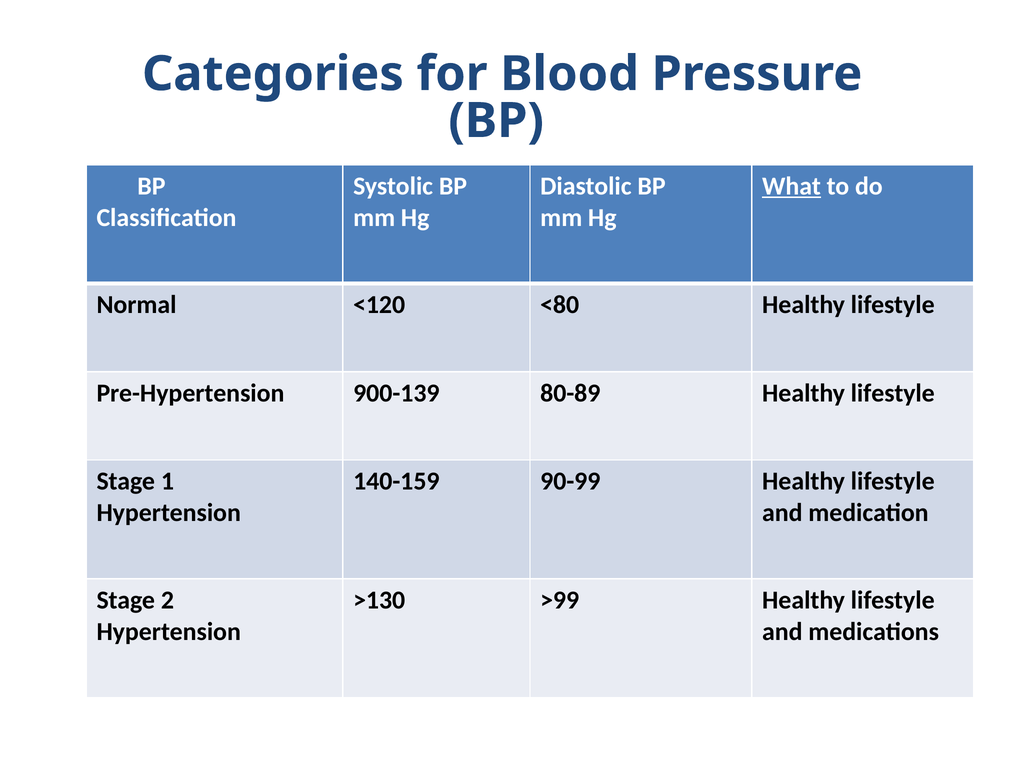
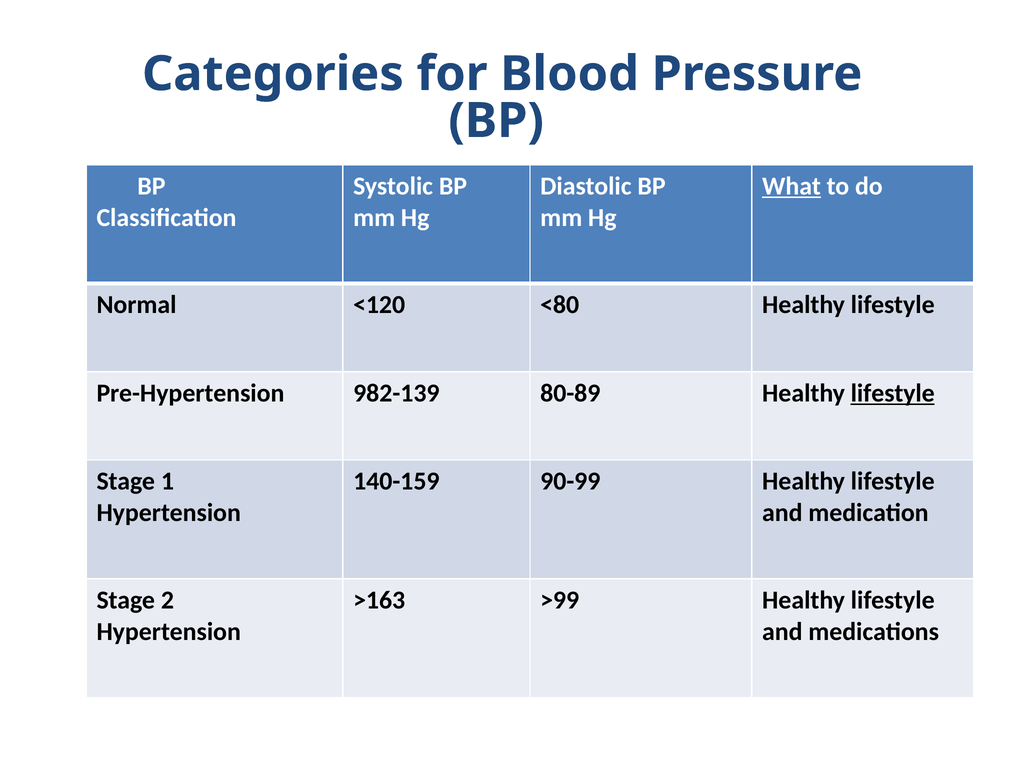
900-139: 900-139 -> 982-139
lifestyle at (893, 393) underline: none -> present
>130: >130 -> >163
